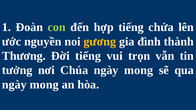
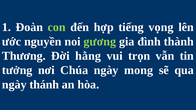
chứa: chứa -> vọng
gương colour: yellow -> light green
Đời tiếng: tiếng -> hằng
mong at (44, 85): mong -> thánh
